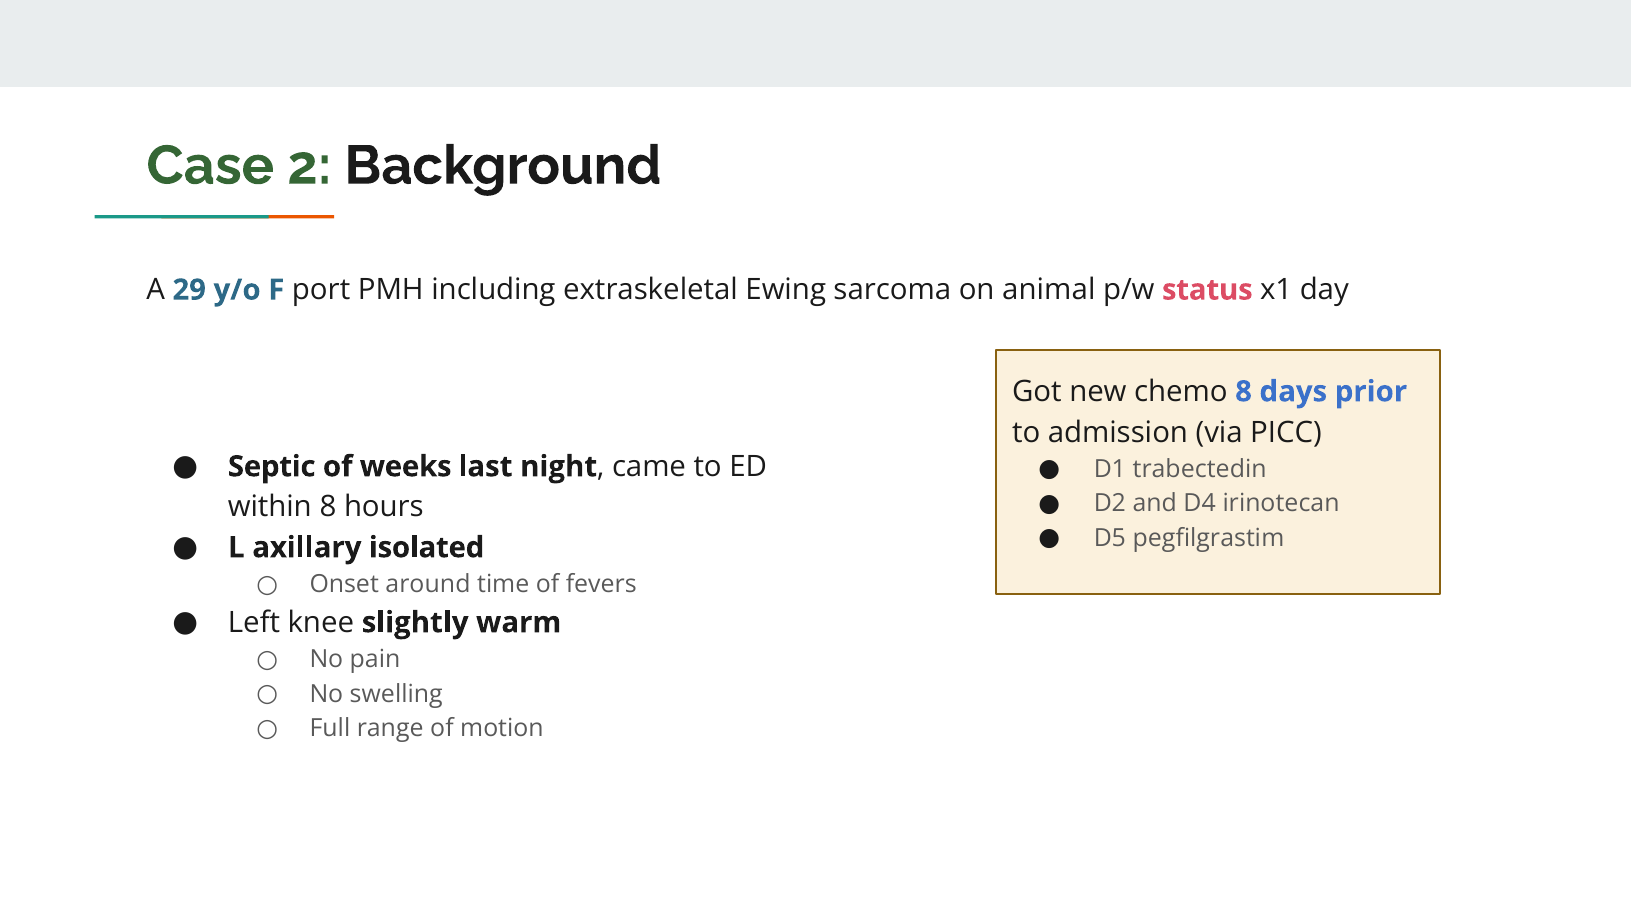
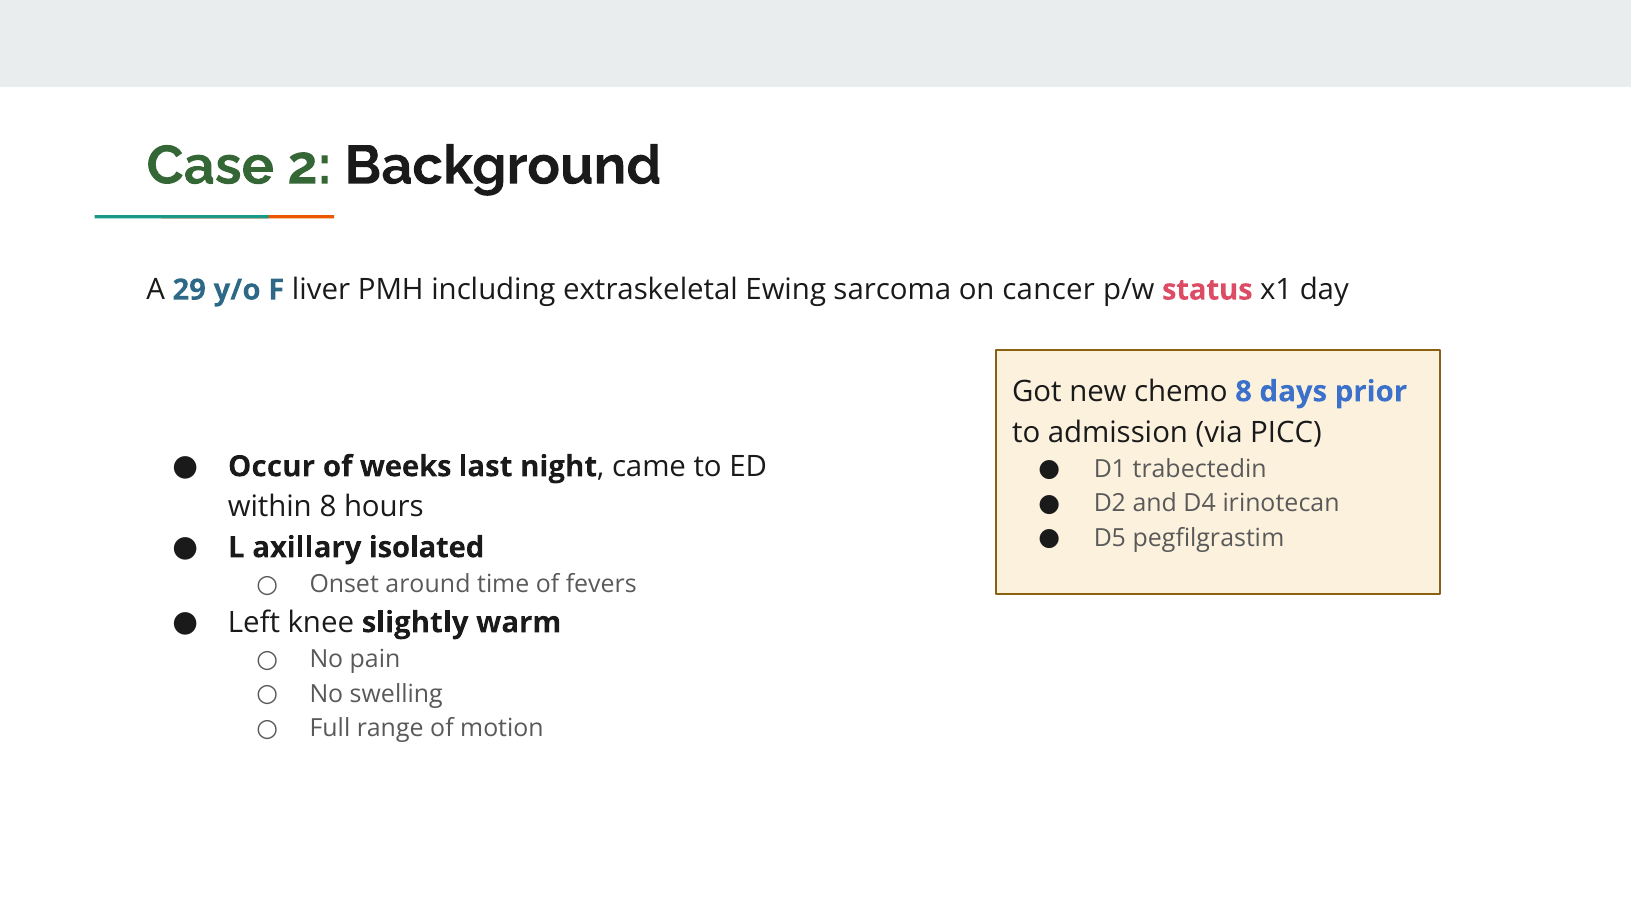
port: port -> liver
animal: animal -> cancer
Septic: Septic -> Occur
